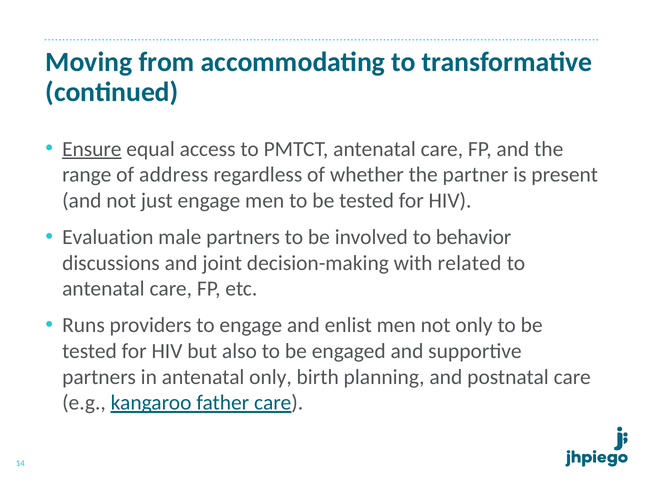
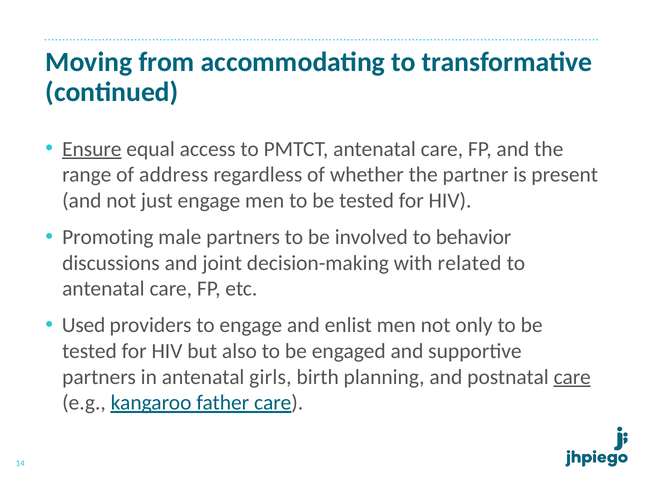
Evaluation: Evaluation -> Promoting
Runs: Runs -> Used
antenatal only: only -> girls
care at (572, 377) underline: none -> present
